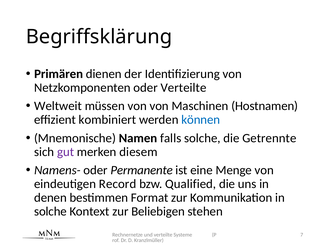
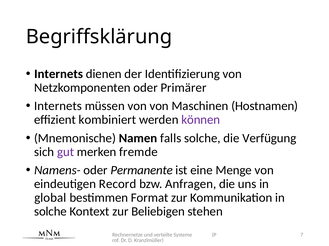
Primären at (59, 74): Primären -> Internets
oder Verteilte: Verteilte -> Primärer
Weltweit at (58, 106): Weltweit -> Internets
können colour: blue -> purple
Getrennte: Getrennte -> Verfügung
diesem: diesem -> fremde
Qualified: Qualified -> Anfragen
denen: denen -> global
